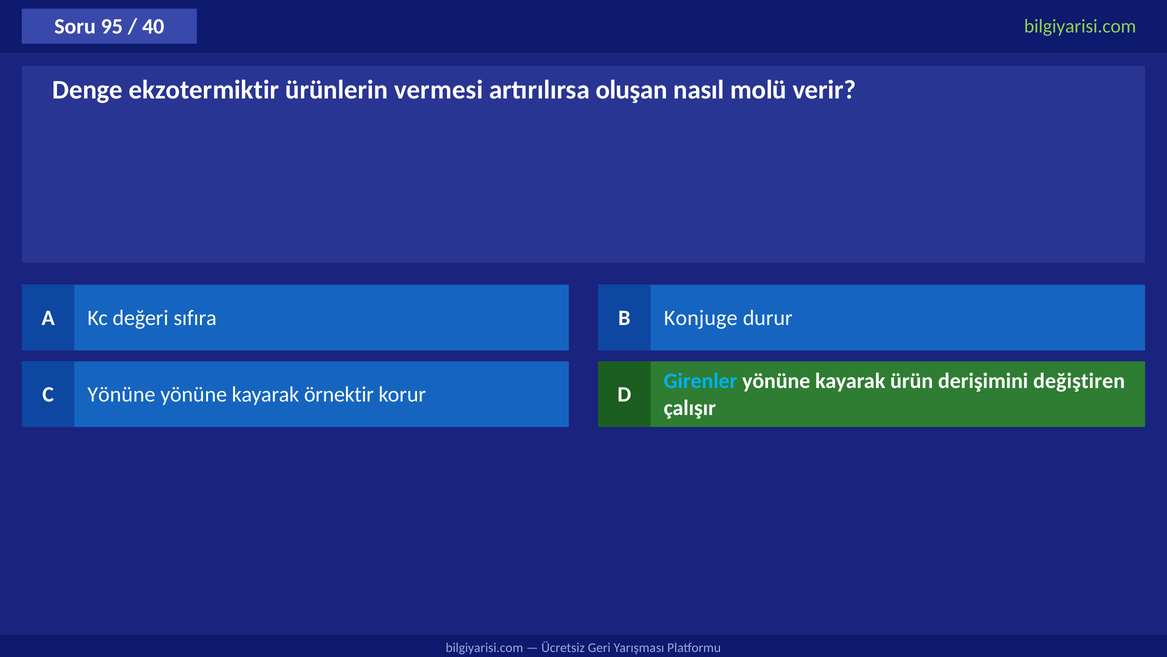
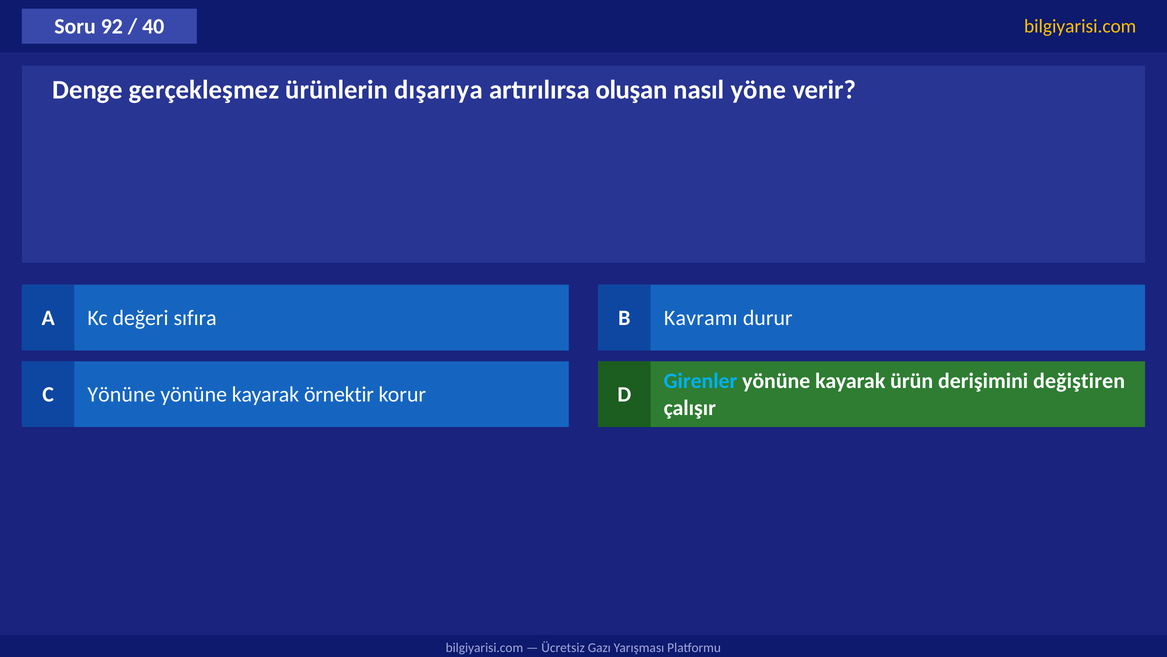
95: 95 -> 92
bilgiyarisi.com at (1080, 26) colour: light green -> yellow
ekzotermiktir: ekzotermiktir -> gerçekleşmez
vermesi: vermesi -> dışarıya
molü: molü -> yöne
Konjuge: Konjuge -> Kavramı
Geri: Geri -> Gazı
